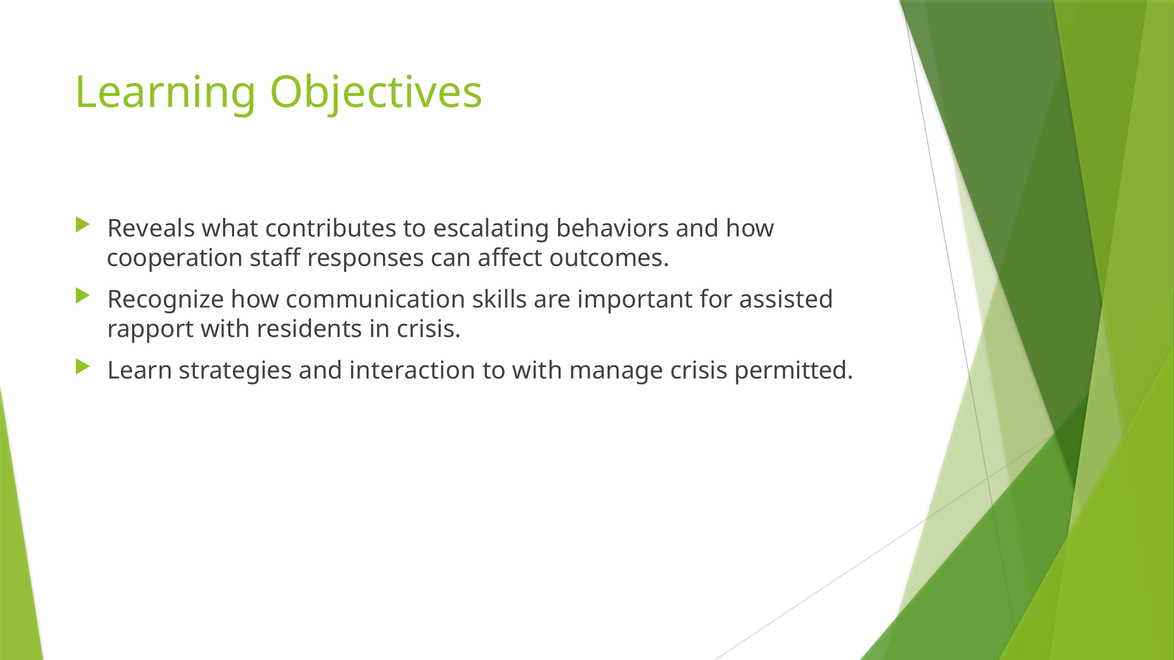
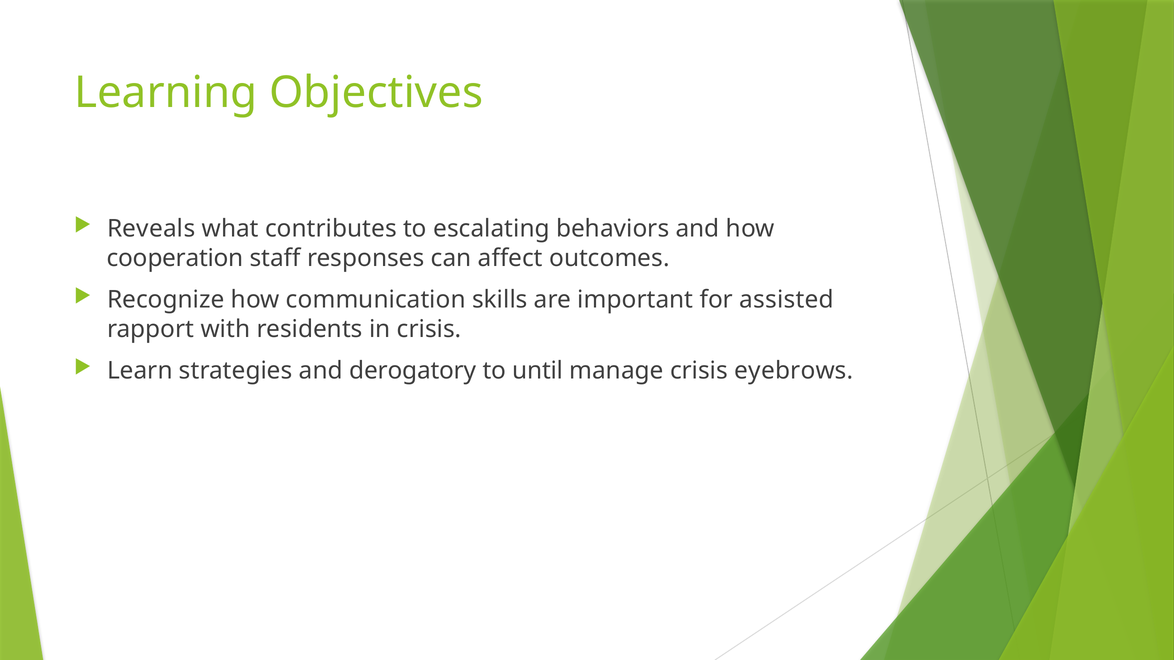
interaction: interaction -> derogatory
to with: with -> until
permitted: permitted -> eyebrows
